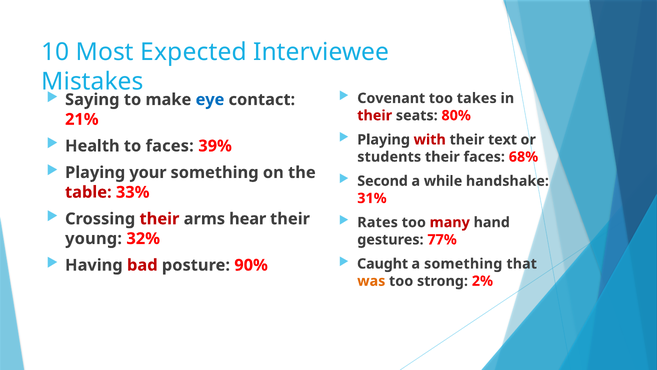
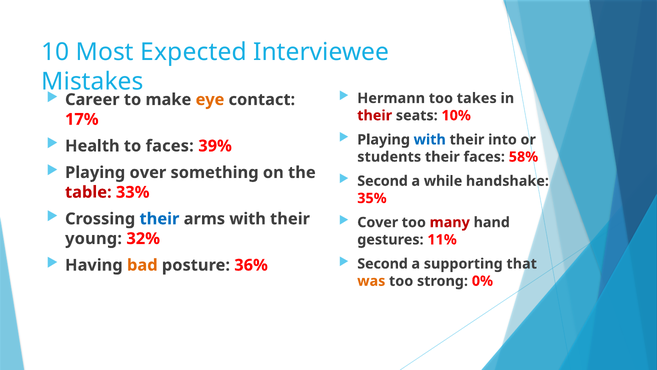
Covenant: Covenant -> Hermann
Saying: Saying -> Career
eye colour: blue -> orange
80%: 80% -> 10%
21%: 21% -> 17%
with at (430, 139) colour: red -> blue
text: text -> into
68%: 68% -> 58%
your: your -> over
31%: 31% -> 35%
their at (159, 219) colour: red -> blue
arms hear: hear -> with
Rates: Rates -> Cover
77%: 77% -> 11%
Caught at (383, 264): Caught -> Second
a something: something -> supporting
bad colour: red -> orange
90%: 90% -> 36%
2%: 2% -> 0%
